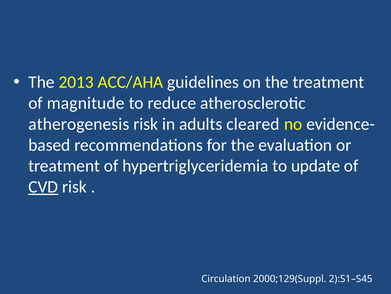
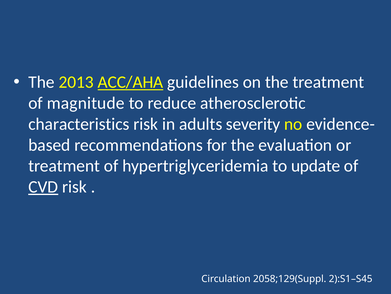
ACC/AHA underline: none -> present
atherogenesis: atherogenesis -> characteristics
cleared: cleared -> severity
2000;129(Suppl: 2000;129(Suppl -> 2058;129(Suppl
